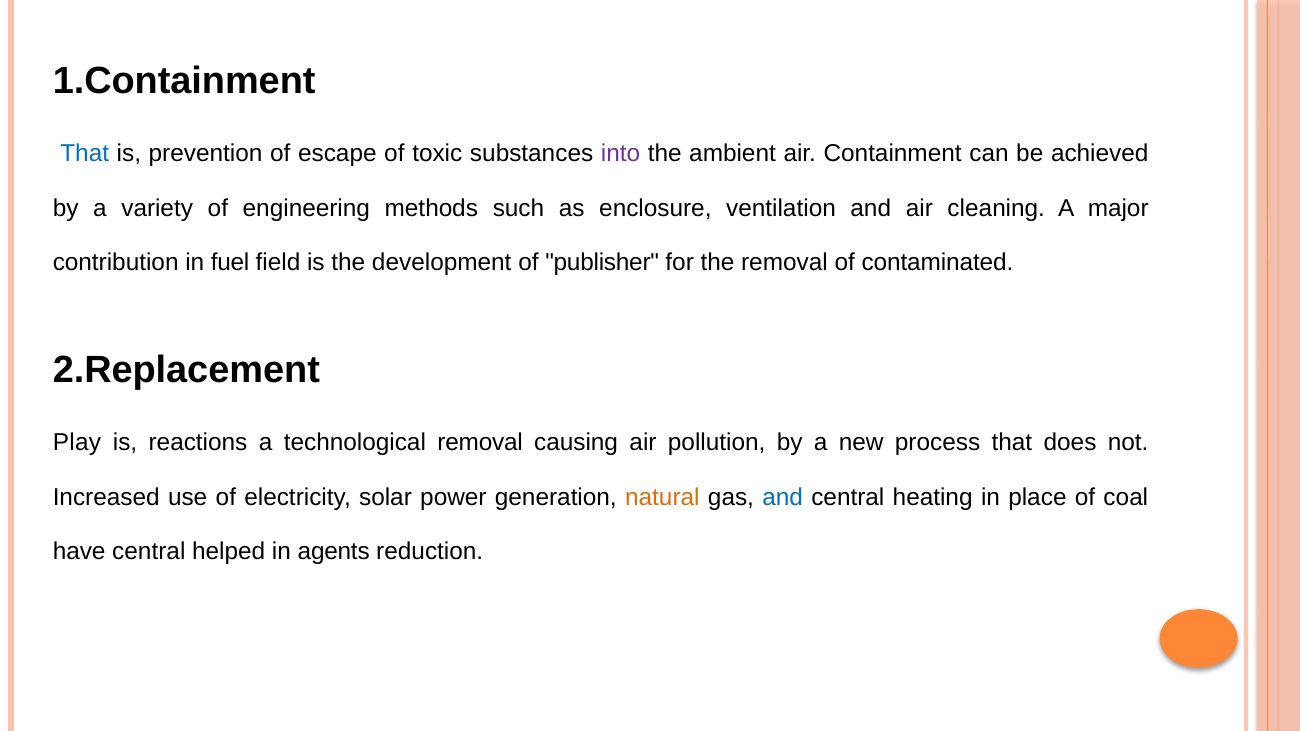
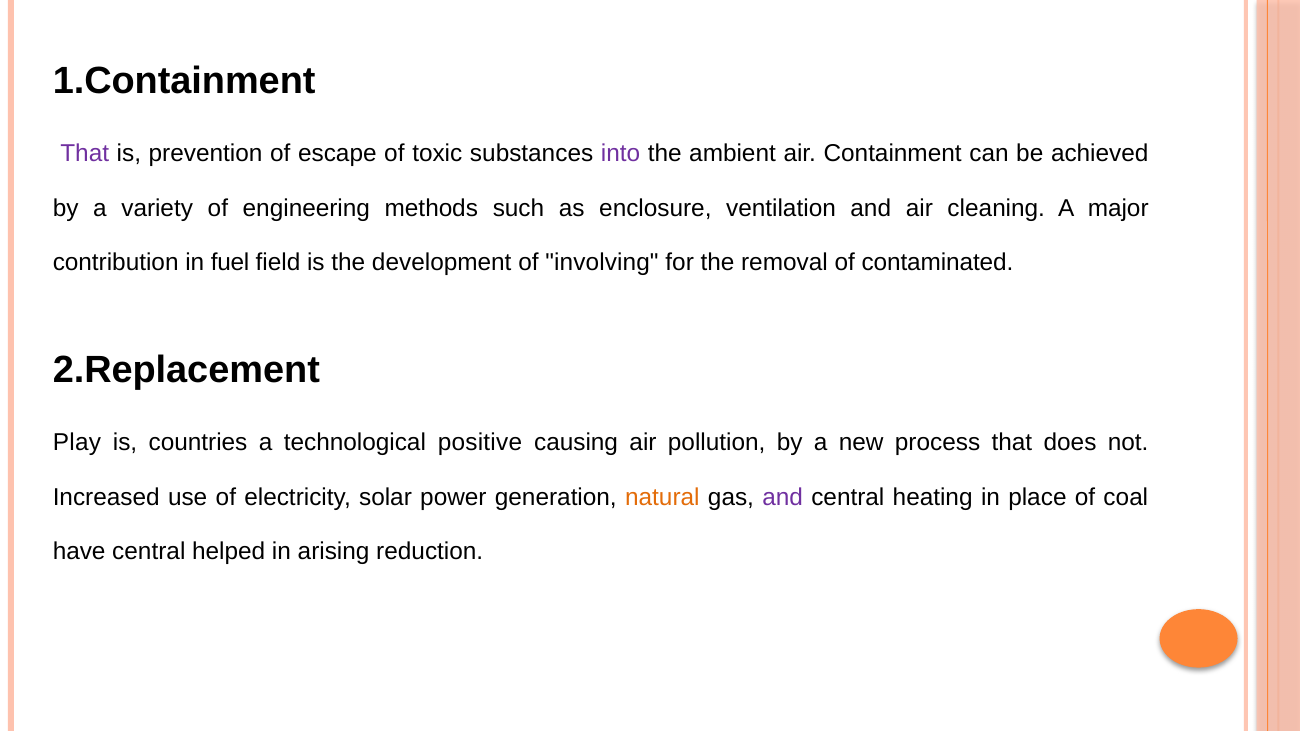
That at (85, 154) colour: blue -> purple
publisher: publisher -> involving
reactions: reactions -> countries
technological removal: removal -> positive
and at (783, 497) colour: blue -> purple
agents: agents -> arising
